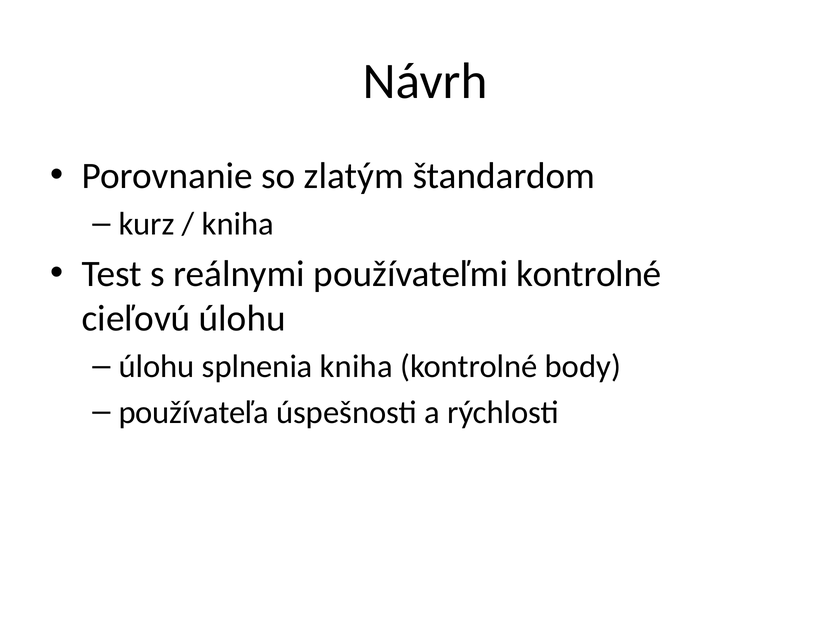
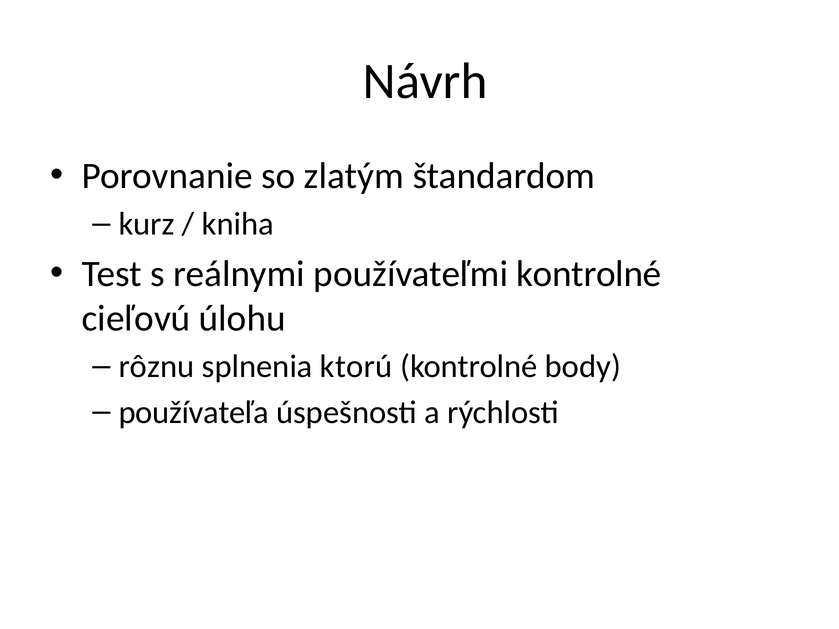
úlohu at (157, 367): úlohu -> rôznu
splnenia kniha: kniha -> ktorú
